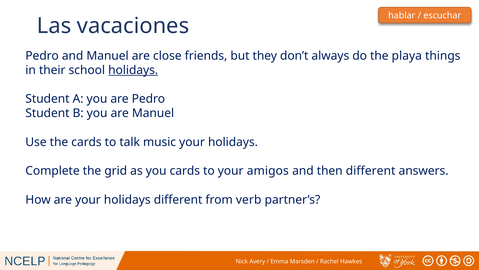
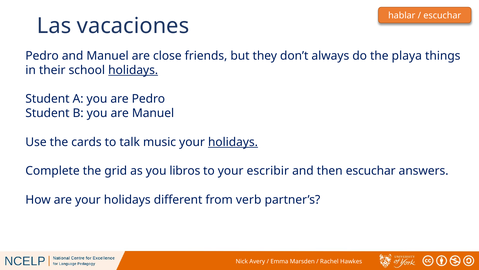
holidays at (233, 142) underline: none -> present
you cards: cards -> libros
amigos: amigos -> escribir
then different: different -> escuchar
